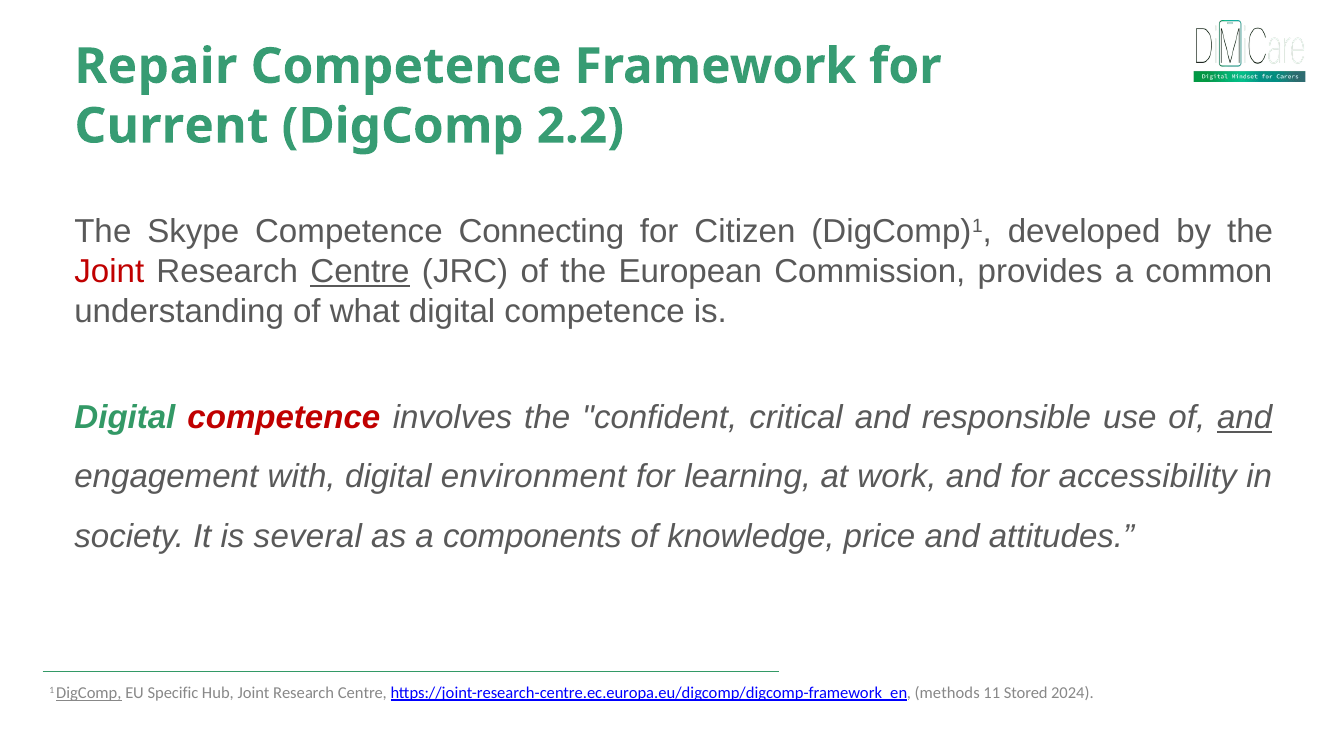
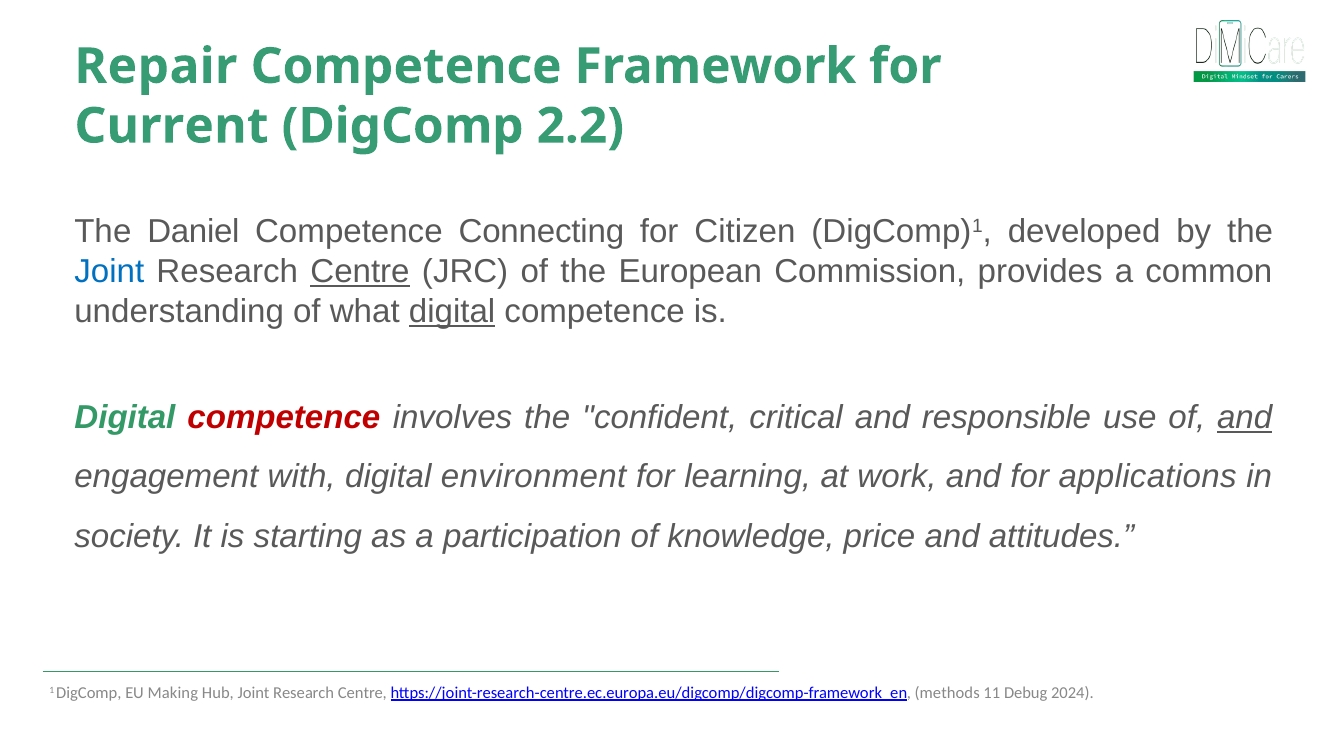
Skype: Skype -> Daniel
Joint at (109, 272) colour: red -> blue
digital at (452, 311) underline: none -> present
accessibility: accessibility -> applications
several: several -> starting
components: components -> participation
DigComp at (89, 693) underline: present -> none
Specific: Specific -> Making
Stored: Stored -> Debug
